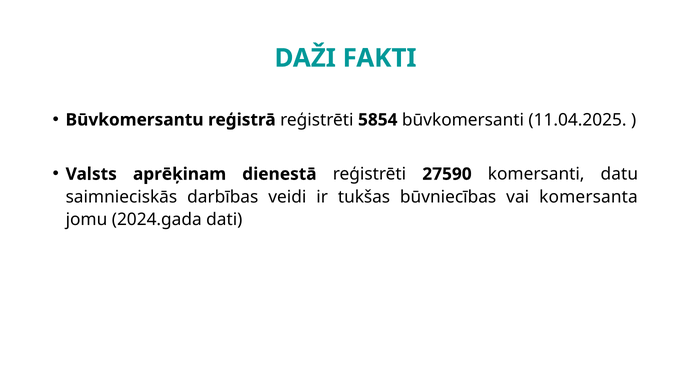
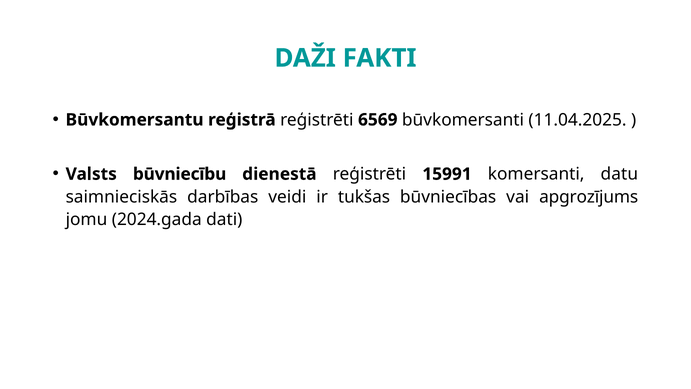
5854: 5854 -> 6569
aprēķinam: aprēķinam -> būvniecību
27590: 27590 -> 15991
komersanta: komersanta -> apgrozījums
